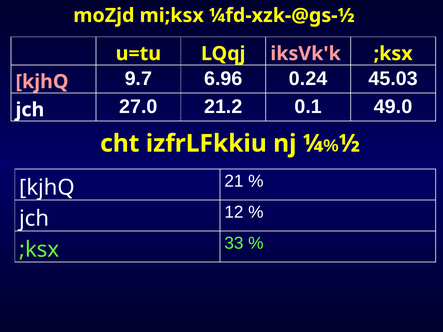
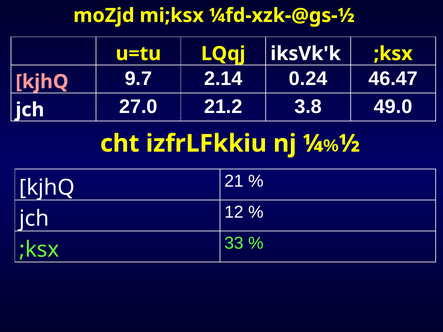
iksVk'k colour: pink -> white
6.96: 6.96 -> 2.14
45.03: 45.03 -> 46.47
0.1: 0.1 -> 3.8
